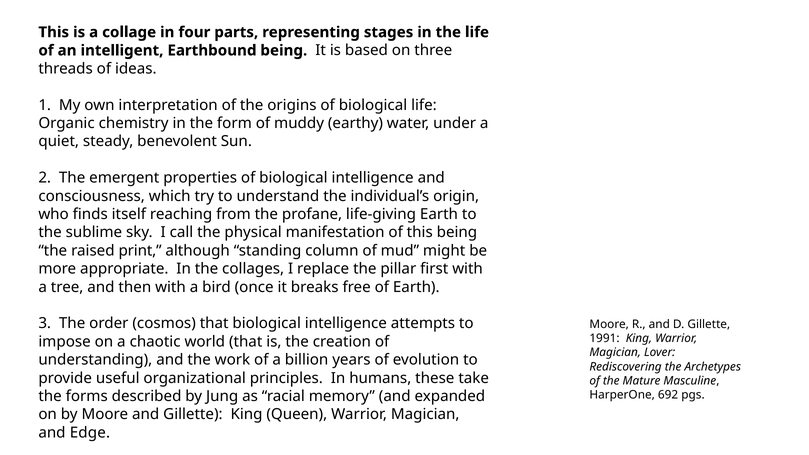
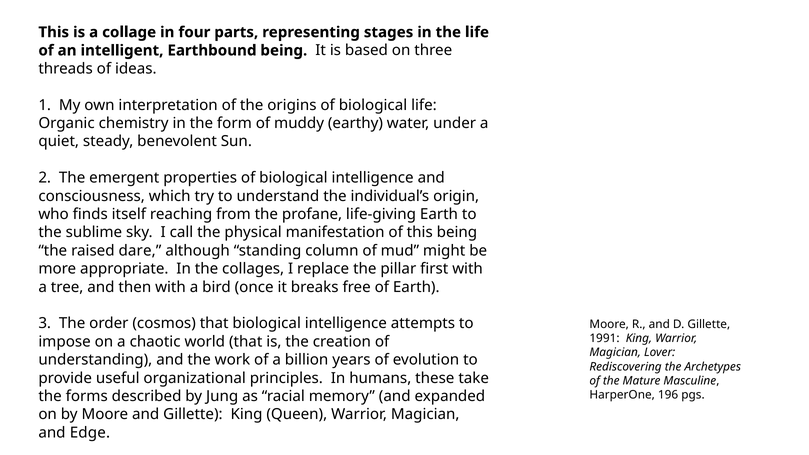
print: print -> dare
692: 692 -> 196
